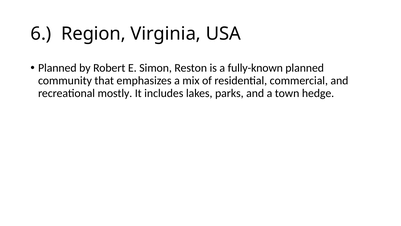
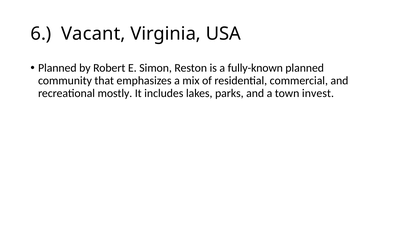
Region: Region -> Vacant
hedge: hedge -> invest
